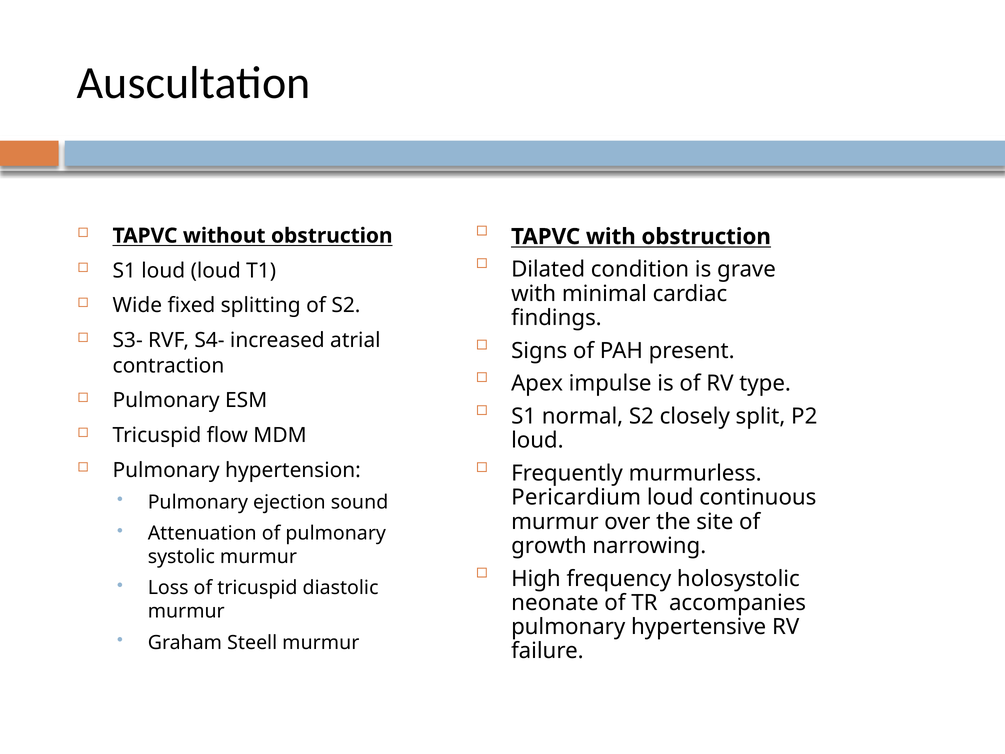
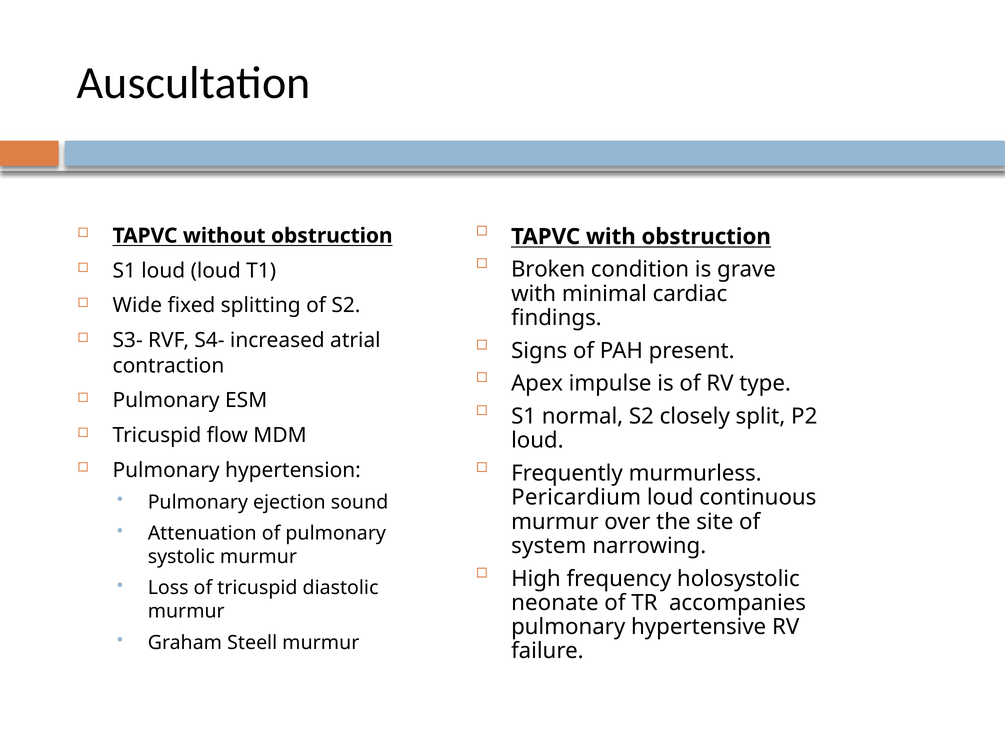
Dilated: Dilated -> Broken
growth: growth -> system
